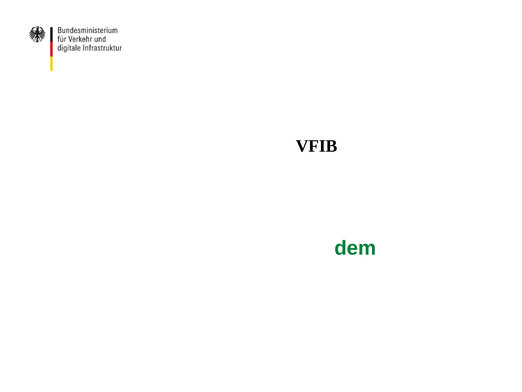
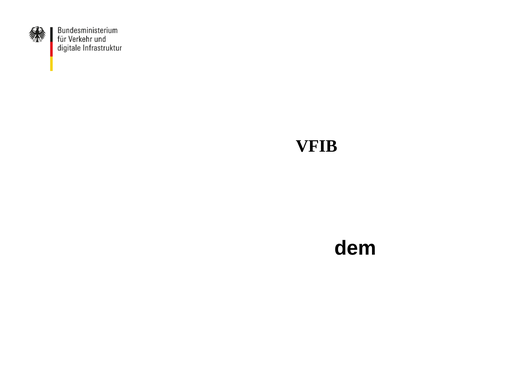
dem colour: green -> black
